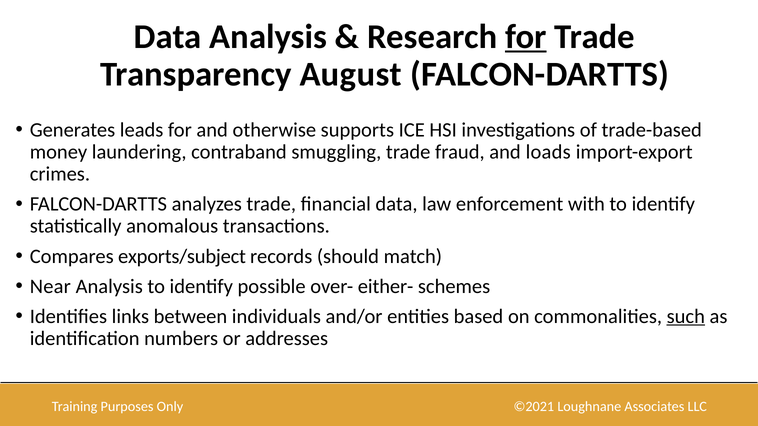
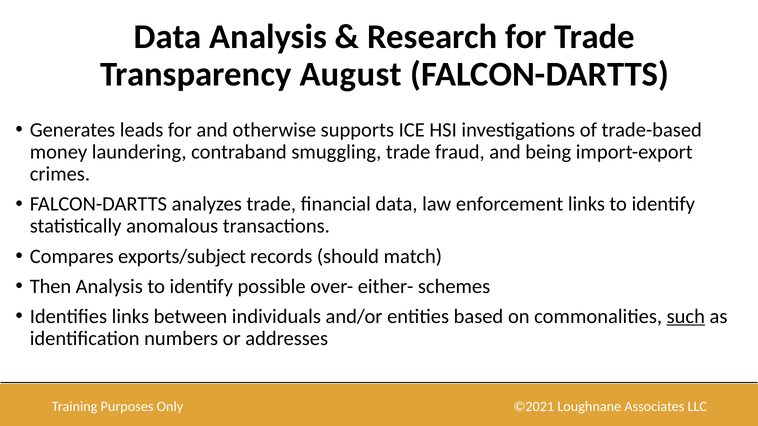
for at (526, 37) underline: present -> none
loads: loads -> being
enforcement with: with -> links
Near: Near -> Then
